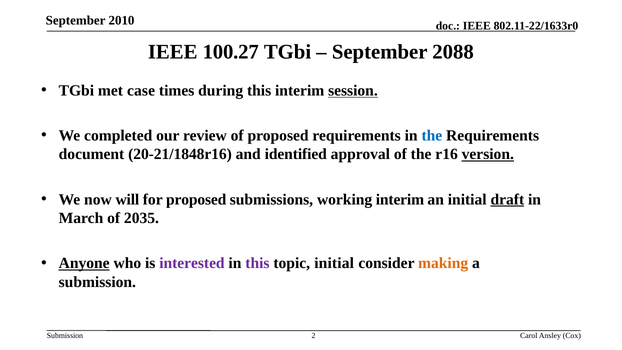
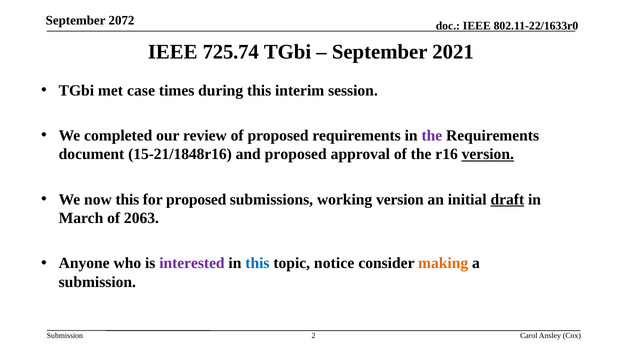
2010: 2010 -> 2072
100.27: 100.27 -> 725.74
2088: 2088 -> 2021
session underline: present -> none
the at (432, 136) colour: blue -> purple
20-21/1848r16: 20-21/1848r16 -> 15-21/1848r16
and identified: identified -> proposed
now will: will -> this
working interim: interim -> version
2035: 2035 -> 2063
Anyone underline: present -> none
this at (257, 263) colour: purple -> blue
topic initial: initial -> notice
